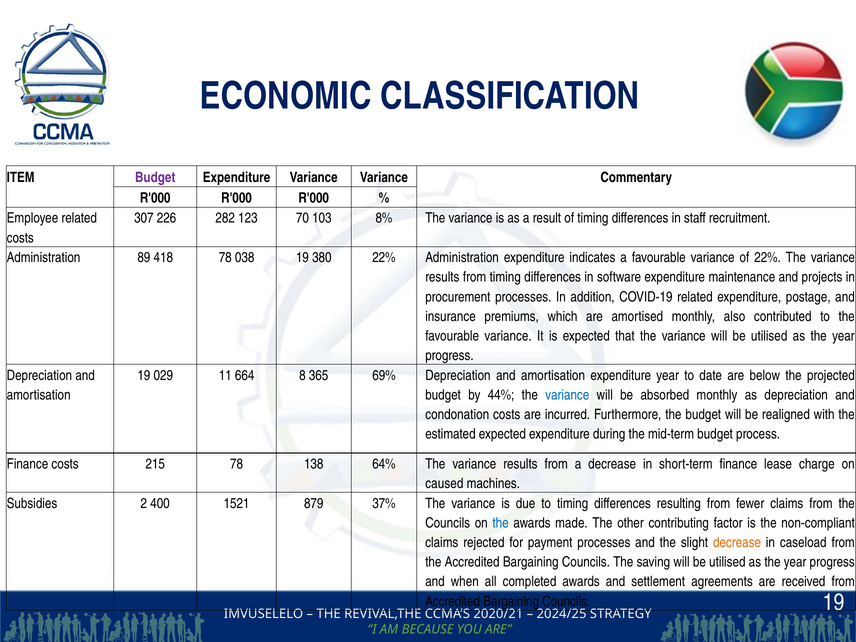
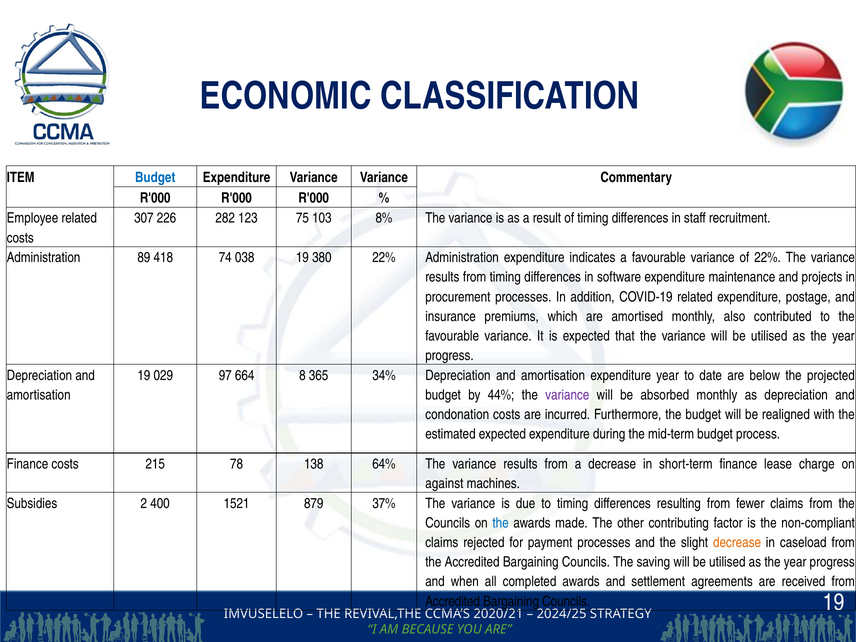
Budget at (155, 177) colour: purple -> blue
70: 70 -> 75
418 78: 78 -> 74
11: 11 -> 97
69%: 69% -> 34%
variance at (567, 395) colour: blue -> purple
caused: caused -> against
